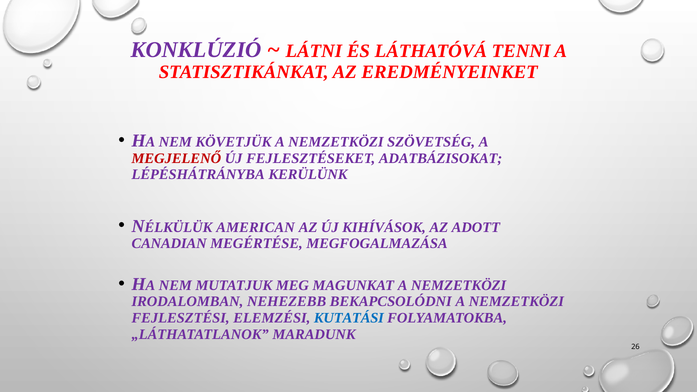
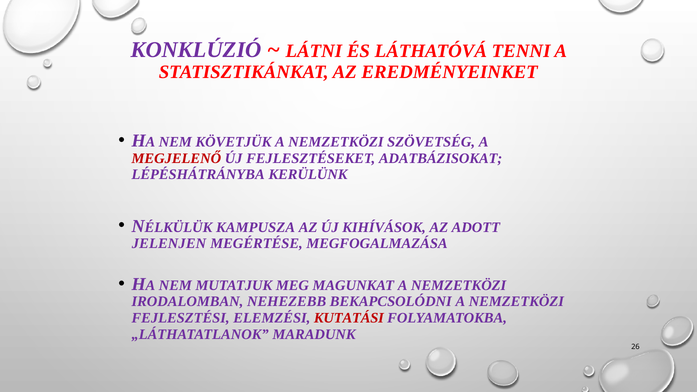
AMERICAN: AMERICAN -> KAMPUSZA
CANADIAN: CANADIAN -> JELENJEN
KUTATÁSI colour: blue -> red
